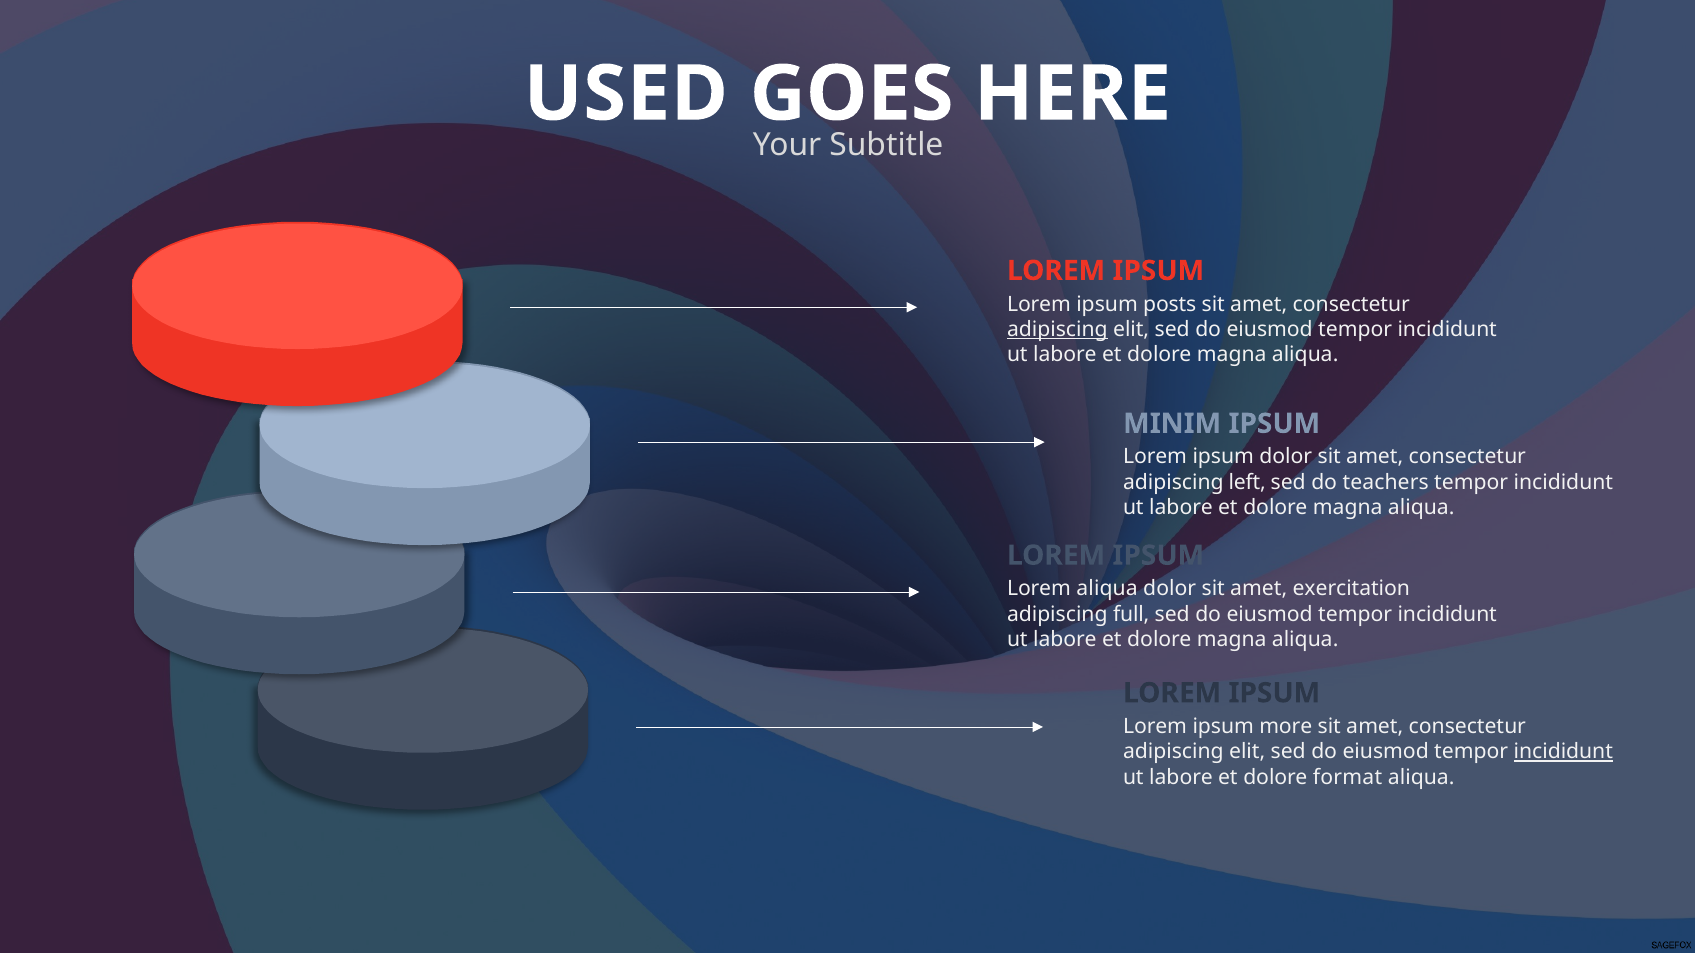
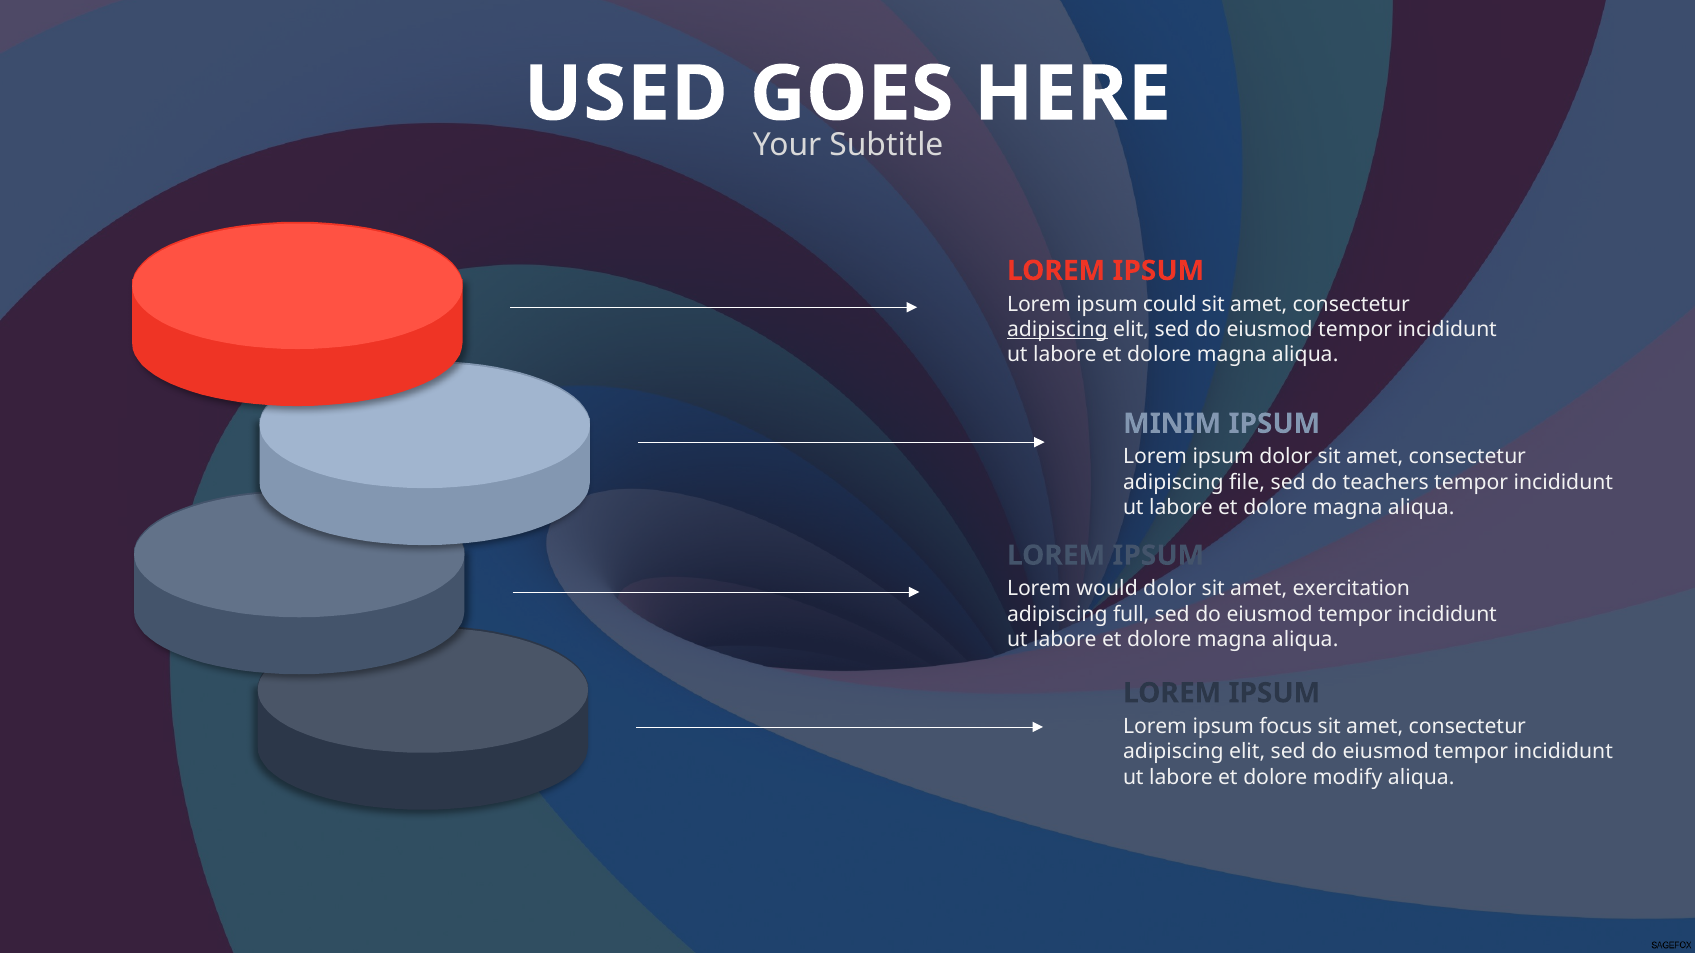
posts: posts -> could
left: left -> file
Lorem aliqua: aliqua -> would
more: more -> focus
incididunt at (1563, 752) underline: present -> none
format: format -> modify
